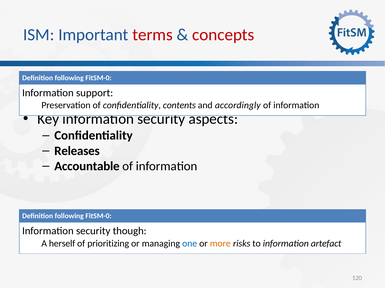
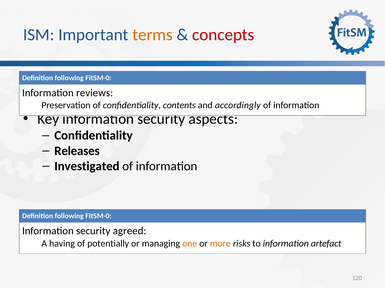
terms colour: red -> orange
support: support -> reviews
Accountable: Accountable -> Investigated
though: though -> agreed
herself: herself -> having
prioritizing: prioritizing -> potentially
one colour: blue -> orange
